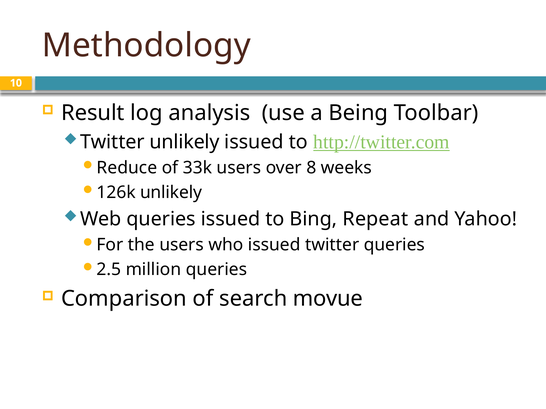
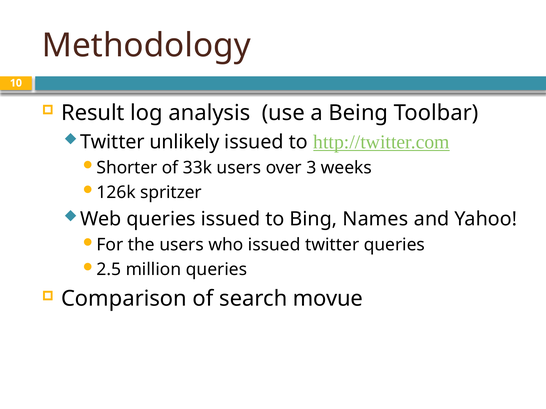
Reduce: Reduce -> Shorter
8: 8 -> 3
126k unlikely: unlikely -> spritzer
Repeat: Repeat -> Names
